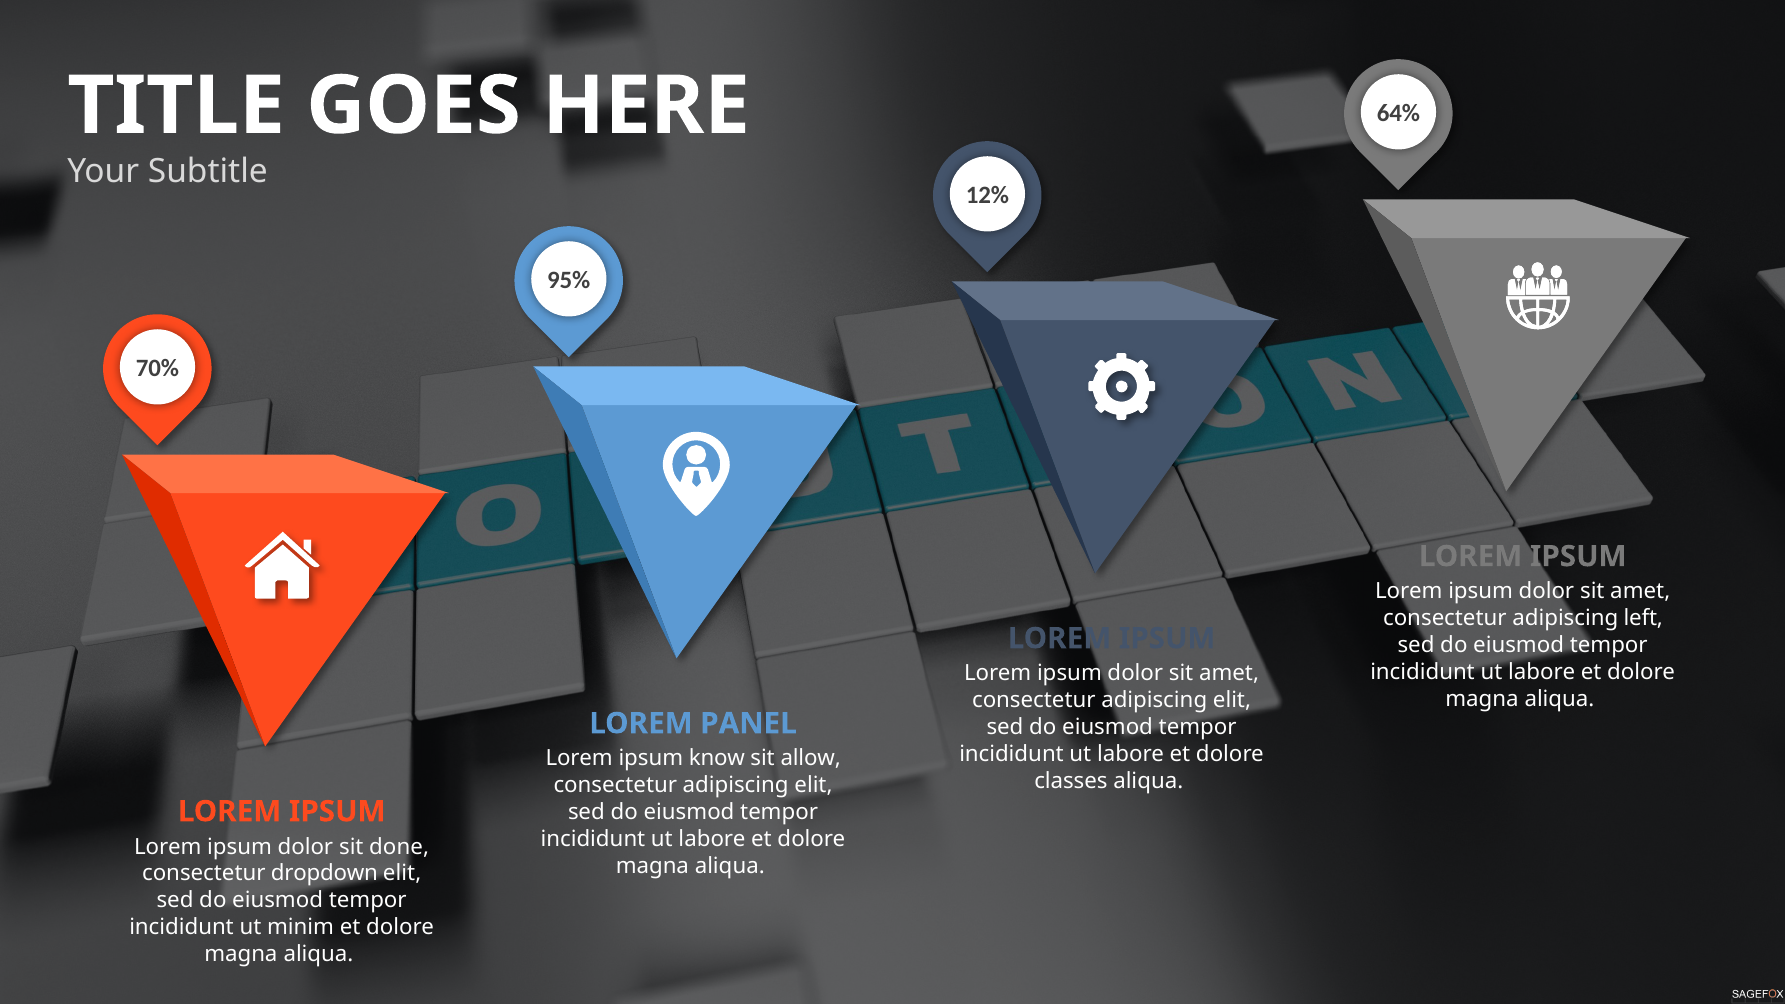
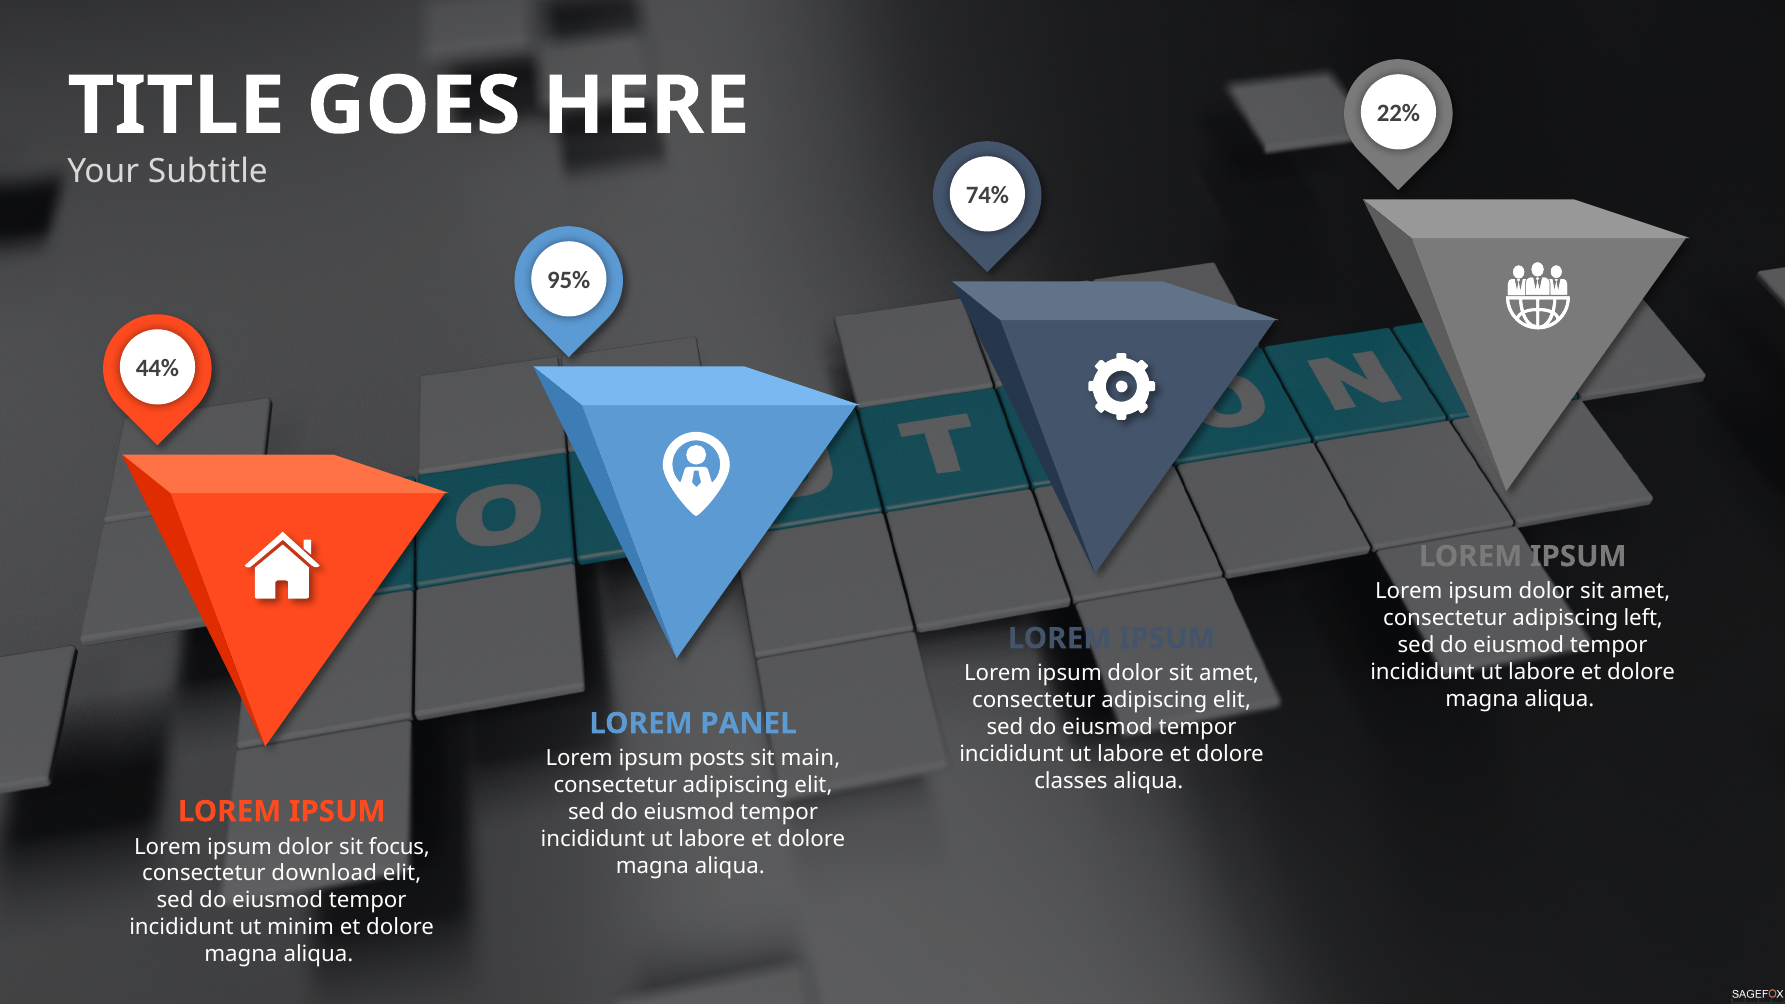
64%: 64% -> 22%
12%: 12% -> 74%
70%: 70% -> 44%
know: know -> posts
allow: allow -> main
done: done -> focus
dropdown: dropdown -> download
